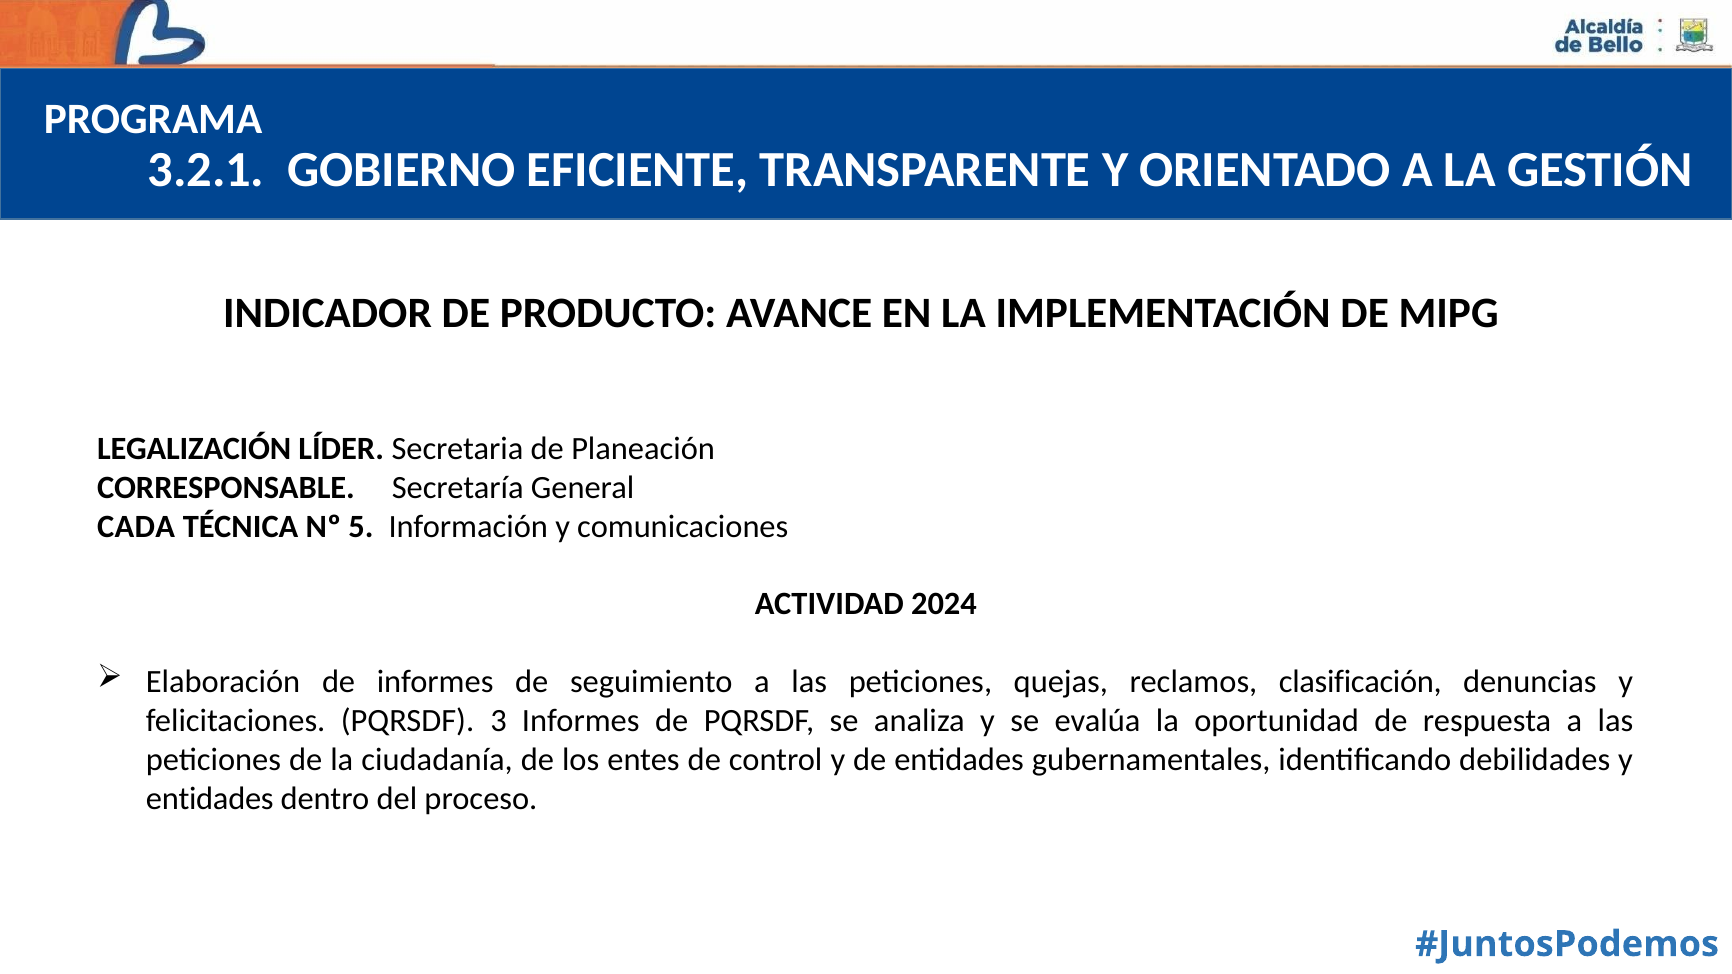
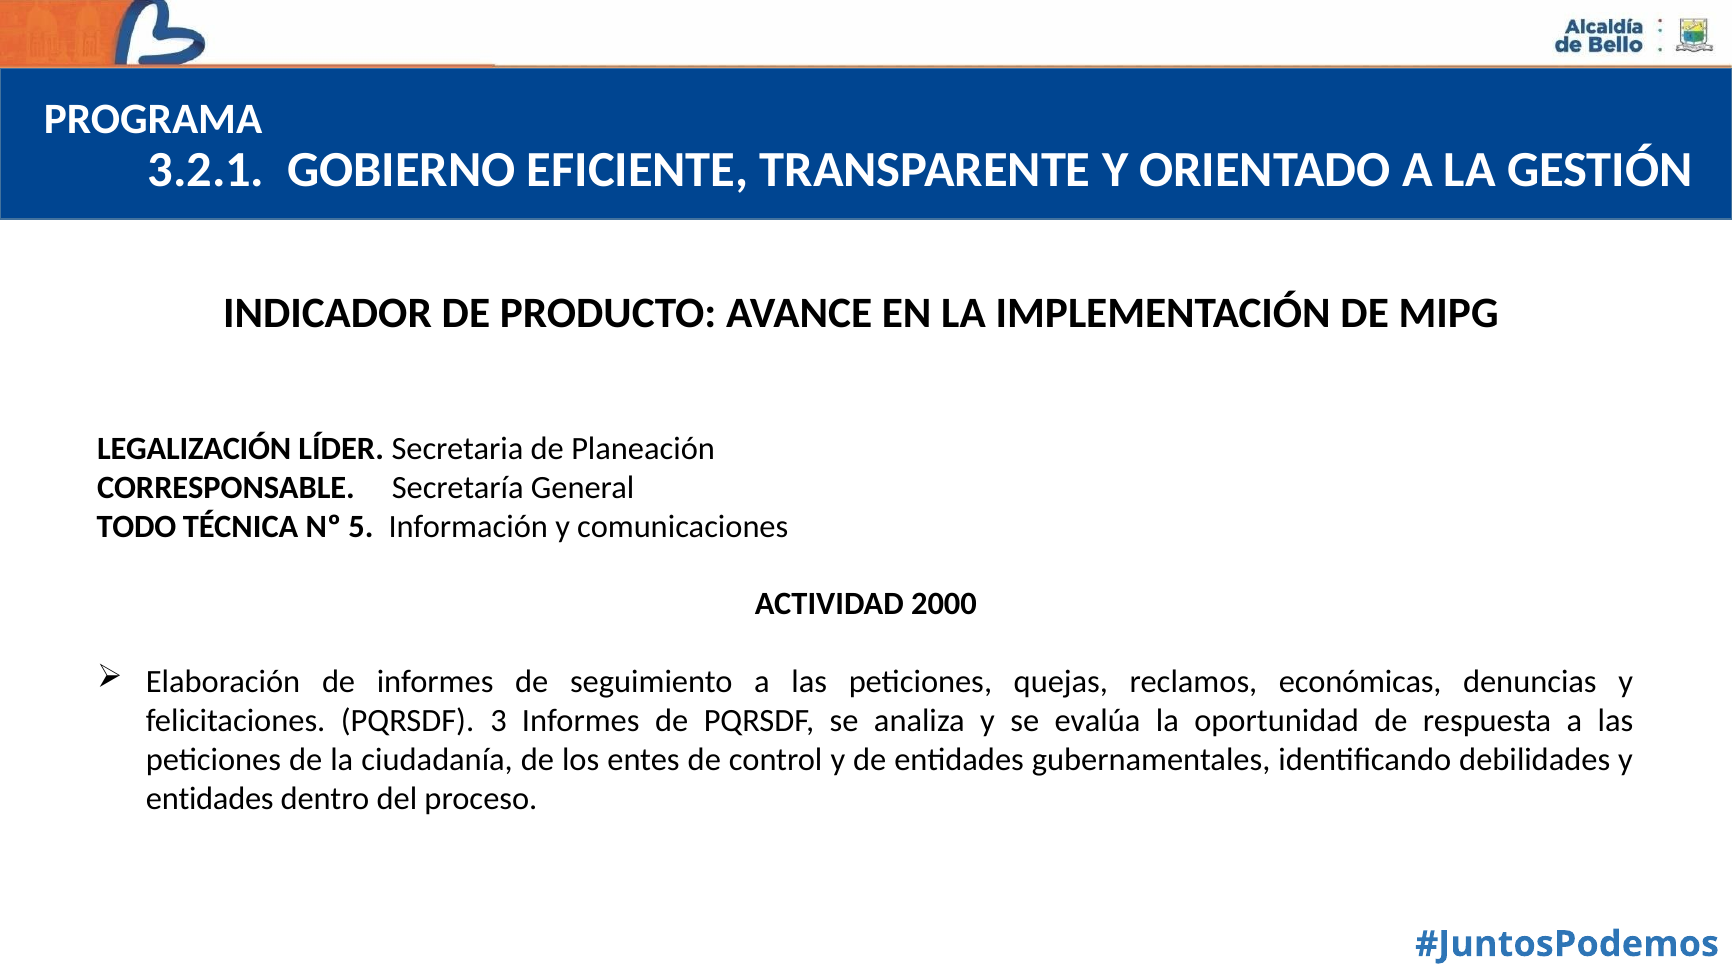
CADA: CADA -> TODO
2024: 2024 -> 2000
clasificación: clasificación -> económicas
